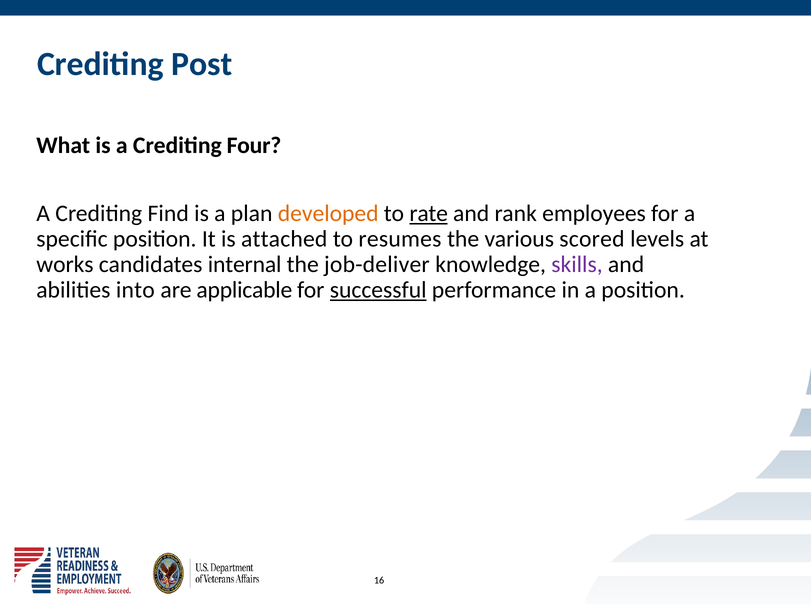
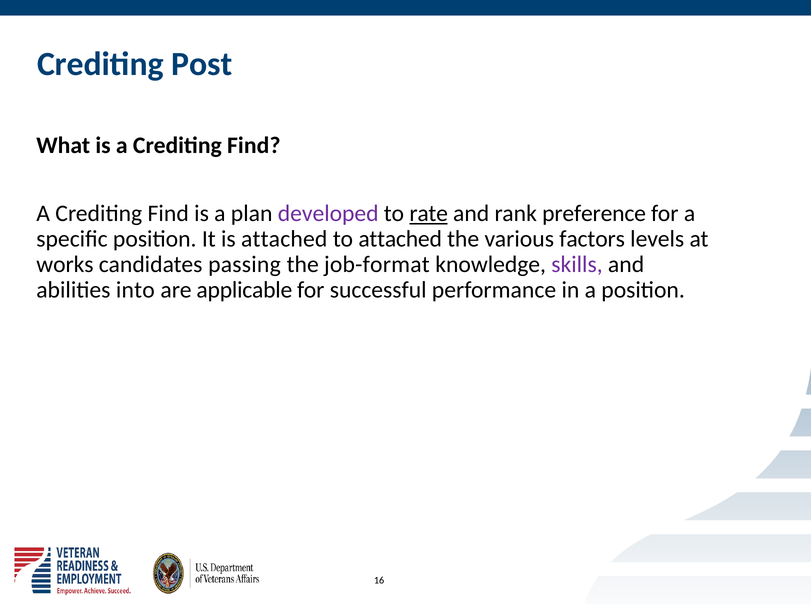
is a Crediting Four: Four -> Find
developed colour: orange -> purple
employees: employees -> preference
to resumes: resumes -> attached
scored: scored -> factors
internal: internal -> passing
job-deliver: job-deliver -> job-format
successful underline: present -> none
